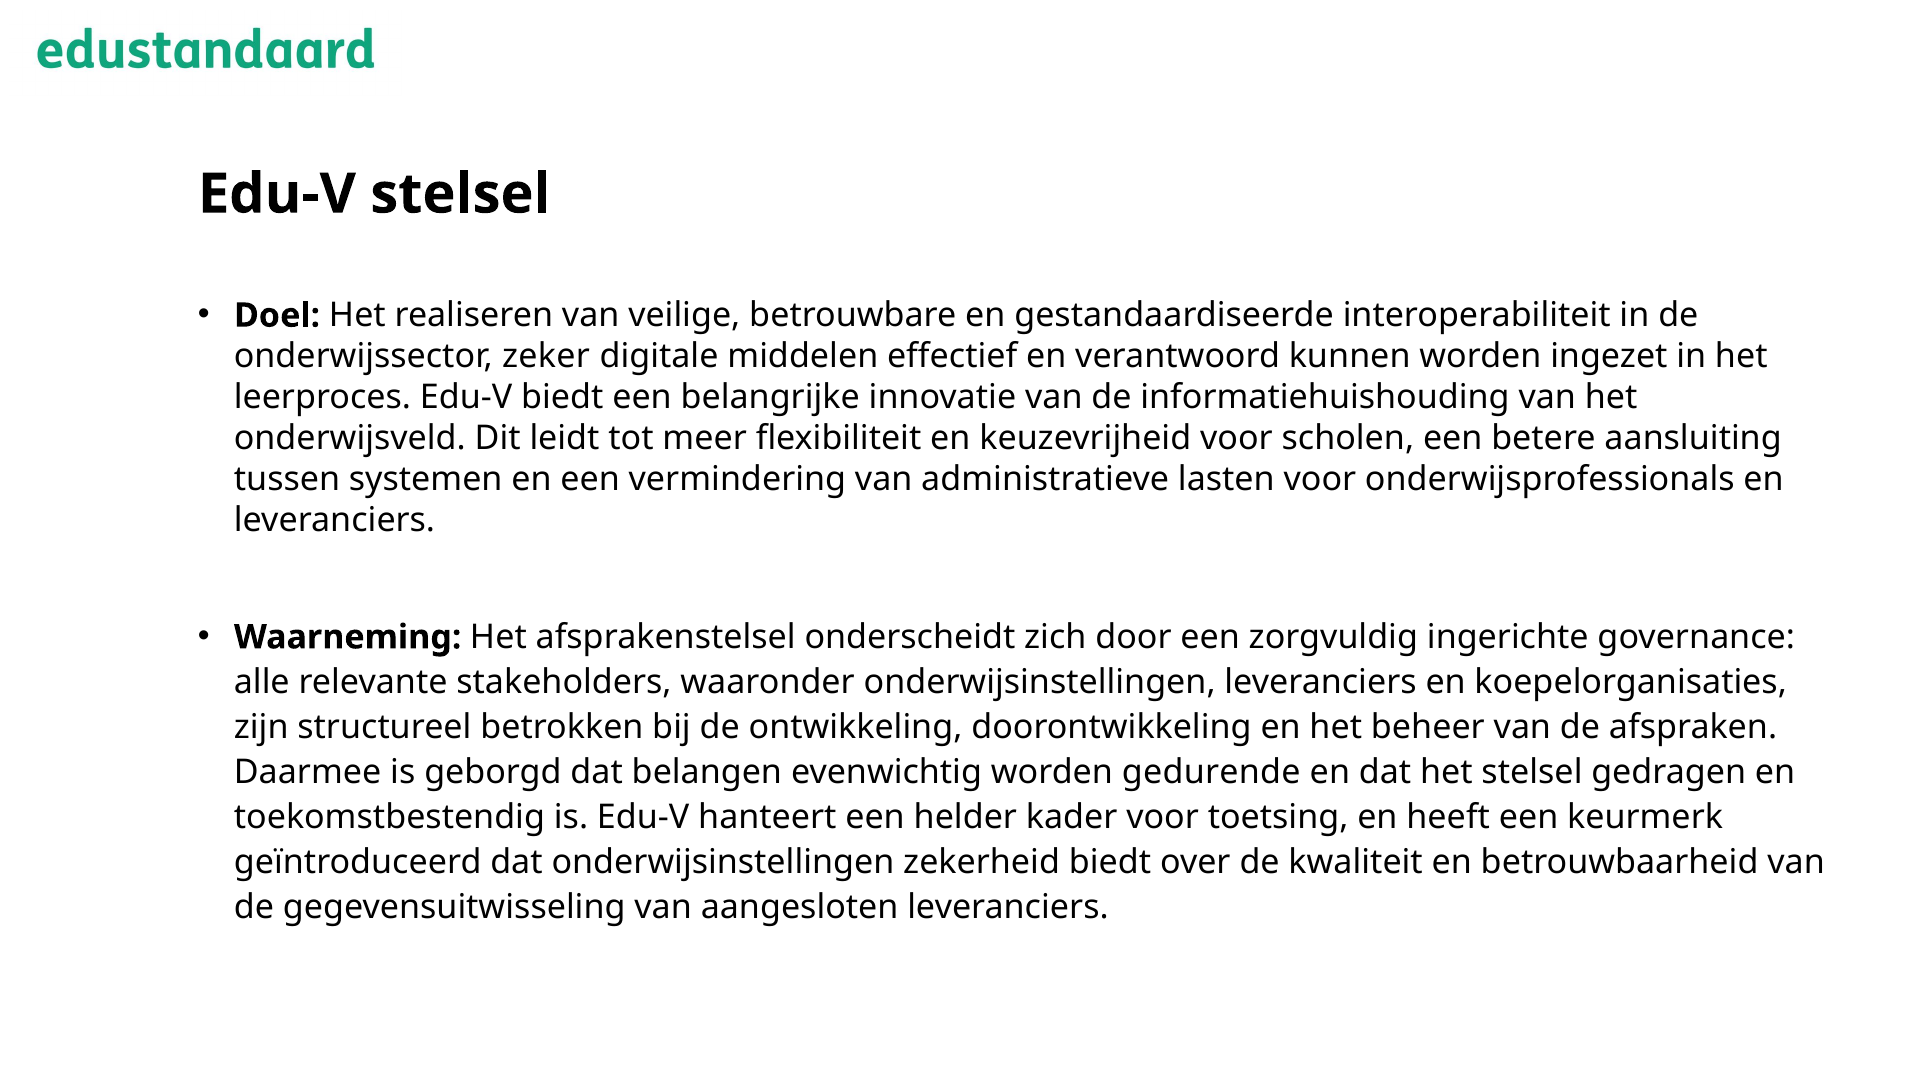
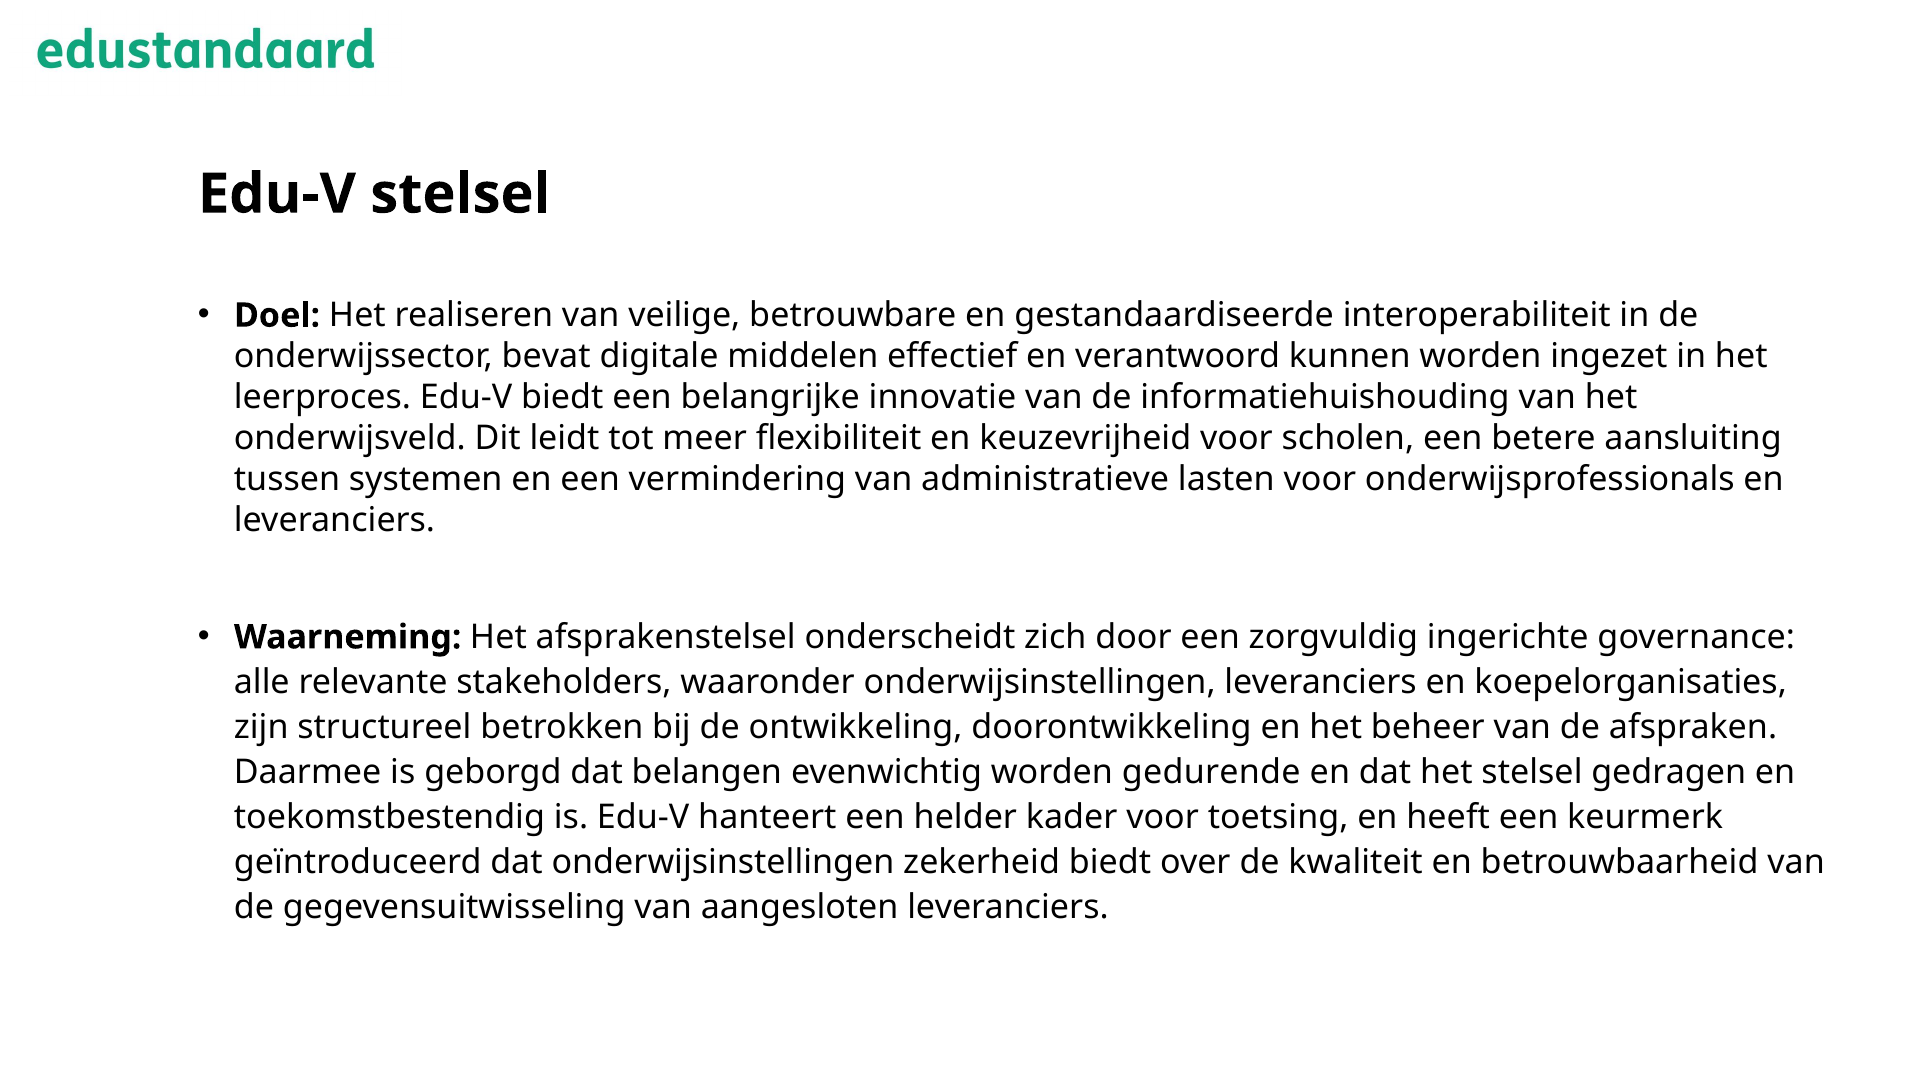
zeker: zeker -> bevat
